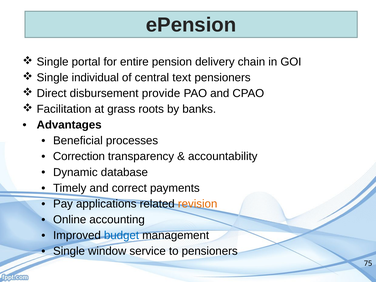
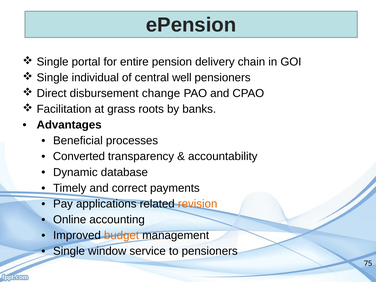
text: text -> well
provide: provide -> change
Correction: Correction -> Converted
budget colour: blue -> orange
